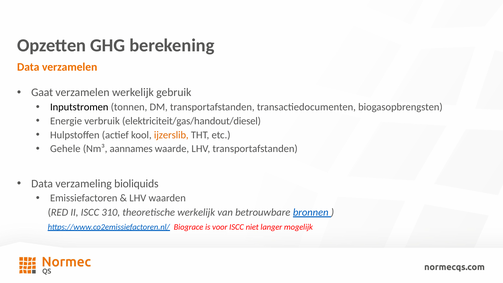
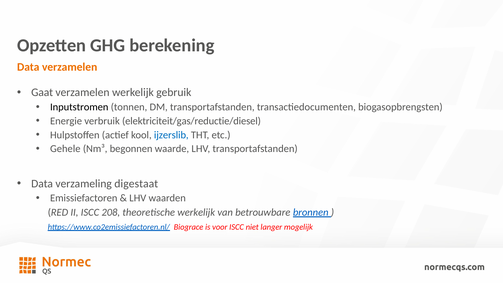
elektriciteit/gas/handout/diesel: elektriciteit/gas/handout/diesel -> elektriciteit/gas/reductie/diesel
ijzerslib colour: orange -> blue
aannames: aannames -> begonnen
bioliquids: bioliquids -> digestaat
310: 310 -> 208
